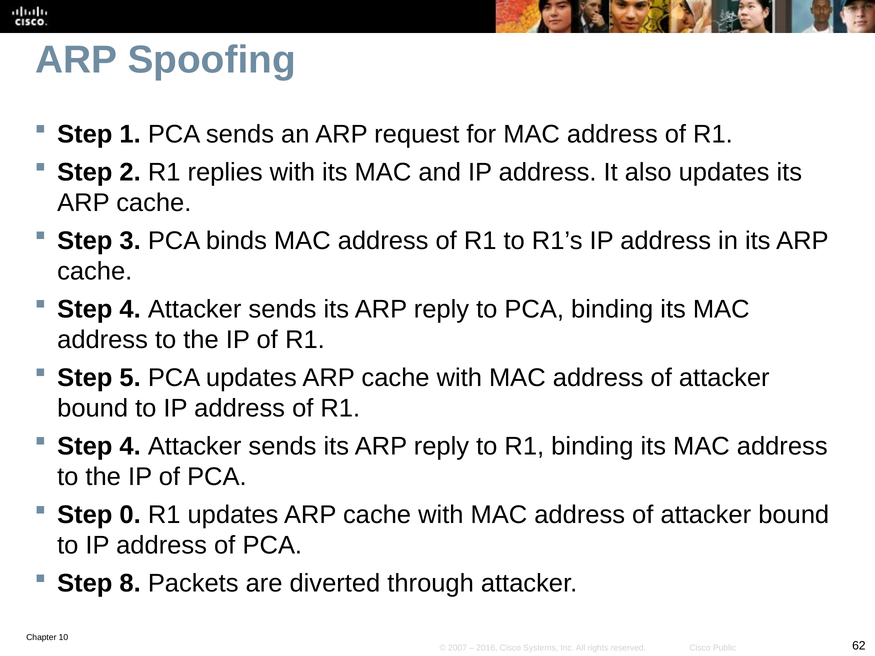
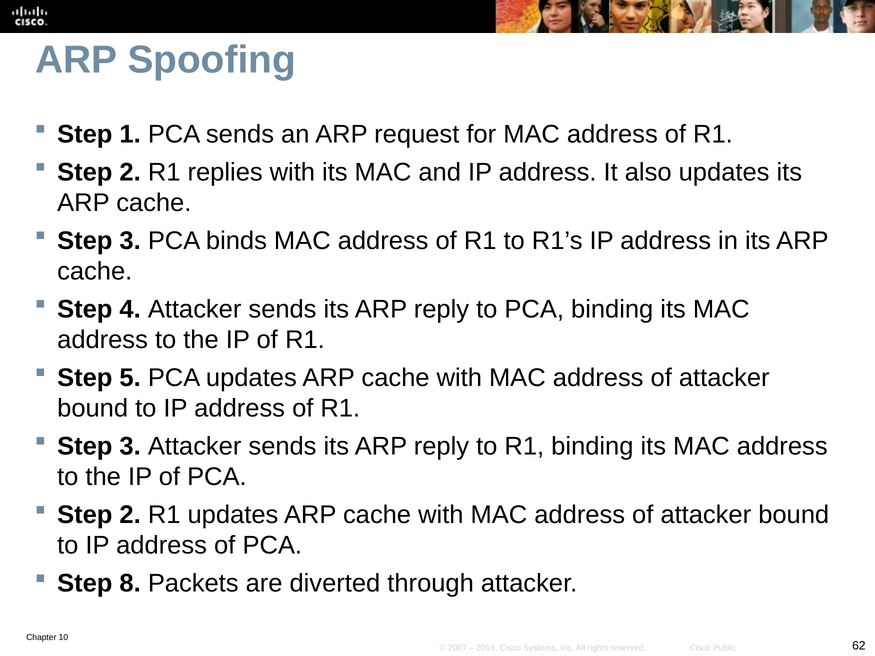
4 at (130, 446): 4 -> 3
0 at (130, 515): 0 -> 2
